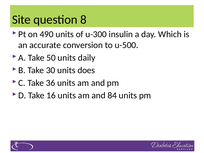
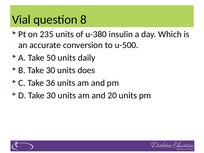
Site: Site -> Vial
490: 490 -> 235
u-300: u-300 -> u-380
16 at (51, 96): 16 -> 30
84: 84 -> 20
